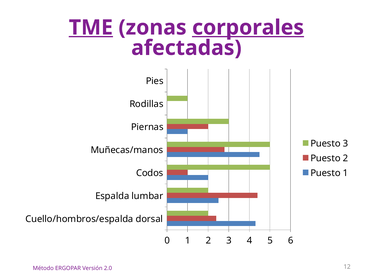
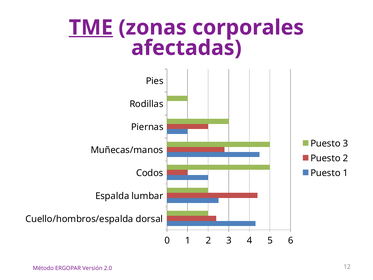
corporales underline: present -> none
